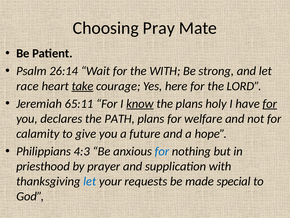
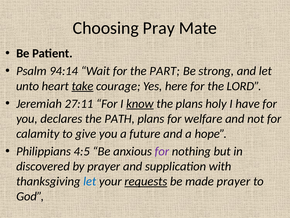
26:14: 26:14 -> 94:14
the WITH: WITH -> PART
race: race -> unto
65:11: 65:11 -> 27:11
for at (270, 103) underline: present -> none
4:3: 4:3 -> 4:5
for at (162, 151) colour: blue -> purple
priesthood: priesthood -> discovered
requests underline: none -> present
made special: special -> prayer
